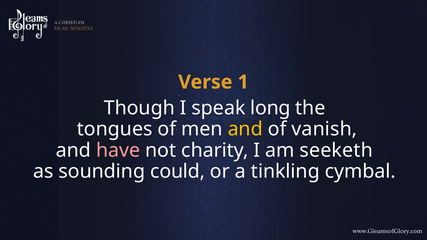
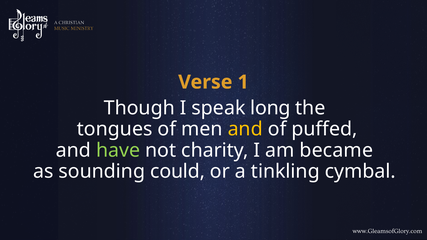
vanish: vanish -> puffed
have colour: pink -> light green
seeketh: seeketh -> became
